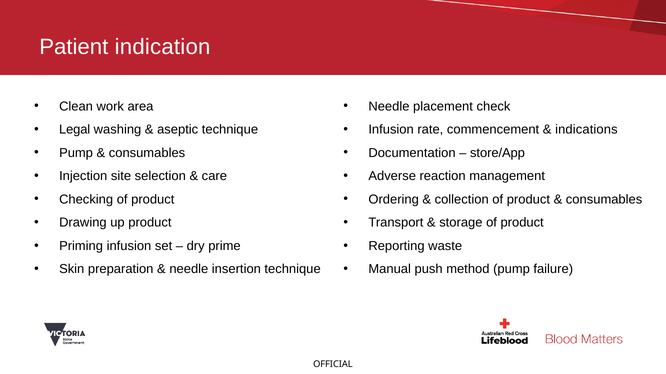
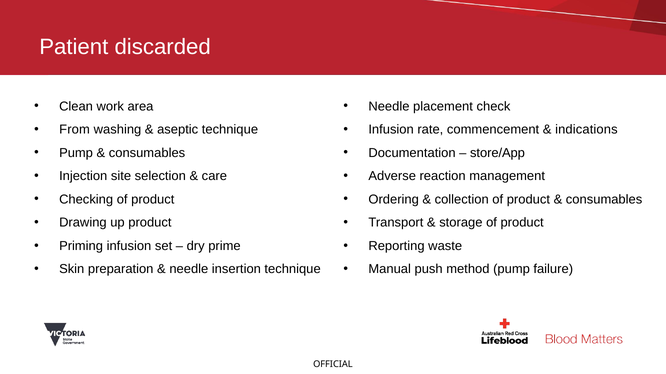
indication: indication -> discarded
Legal: Legal -> From
